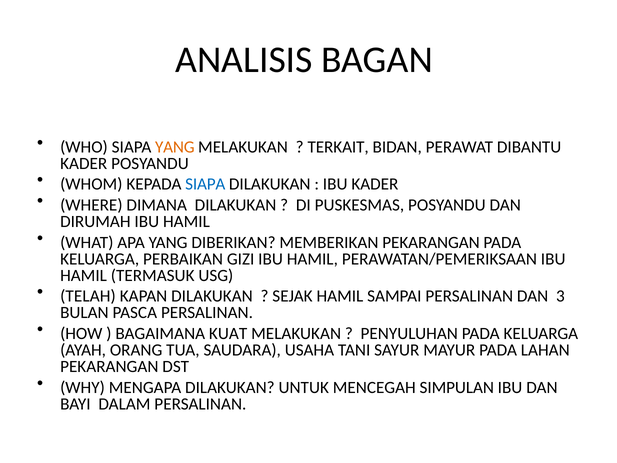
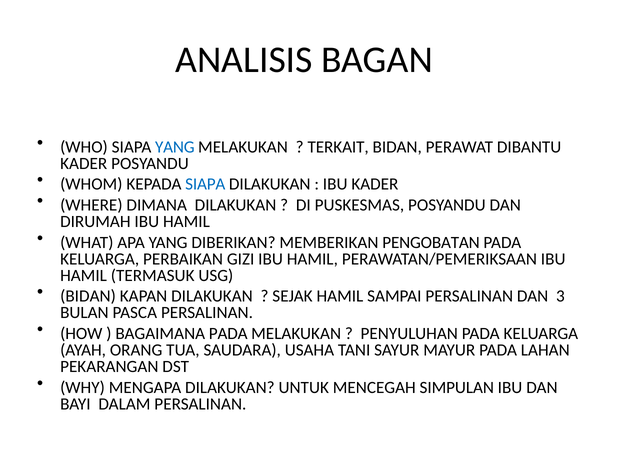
YANG at (175, 147) colour: orange -> blue
MEMBERIKAN PEKARANGAN: PEKARANGAN -> PENGOBATAN
TELAH at (88, 296): TELAH -> BIDAN
BAGAIMANA KUAT: KUAT -> PADA
